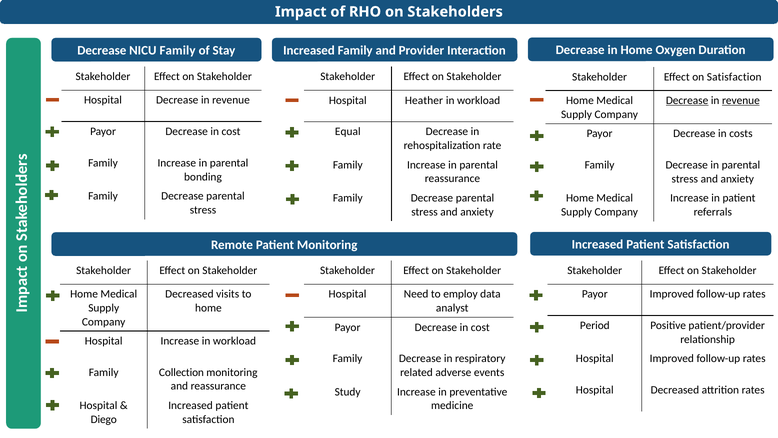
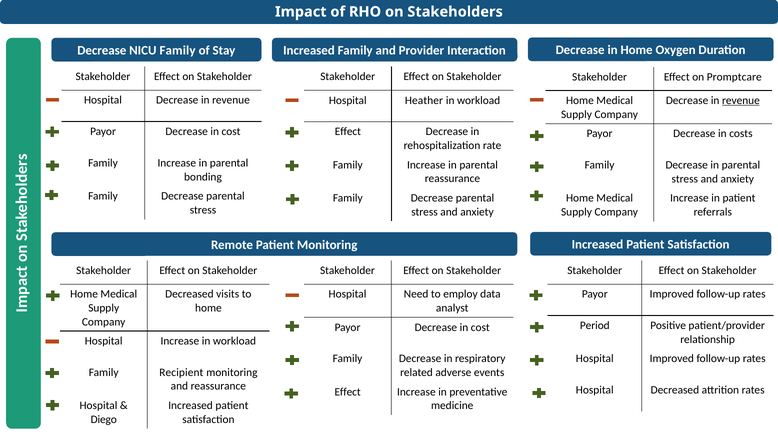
on Satisfaction: Satisfaction -> Promptcare
Decrease at (687, 100) underline: present -> none
Equal at (348, 132): Equal -> Effect
Collection: Collection -> Recipient
Study at (348, 391): Study -> Effect
